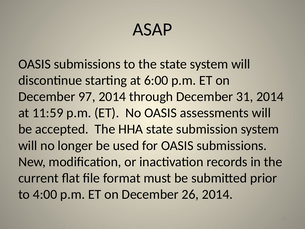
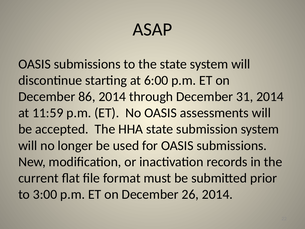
97: 97 -> 86
4:00: 4:00 -> 3:00
